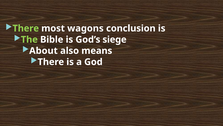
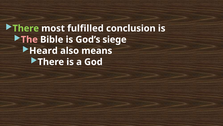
wagons: wagons -> fulfilled
The colour: light green -> pink
About: About -> Heard
